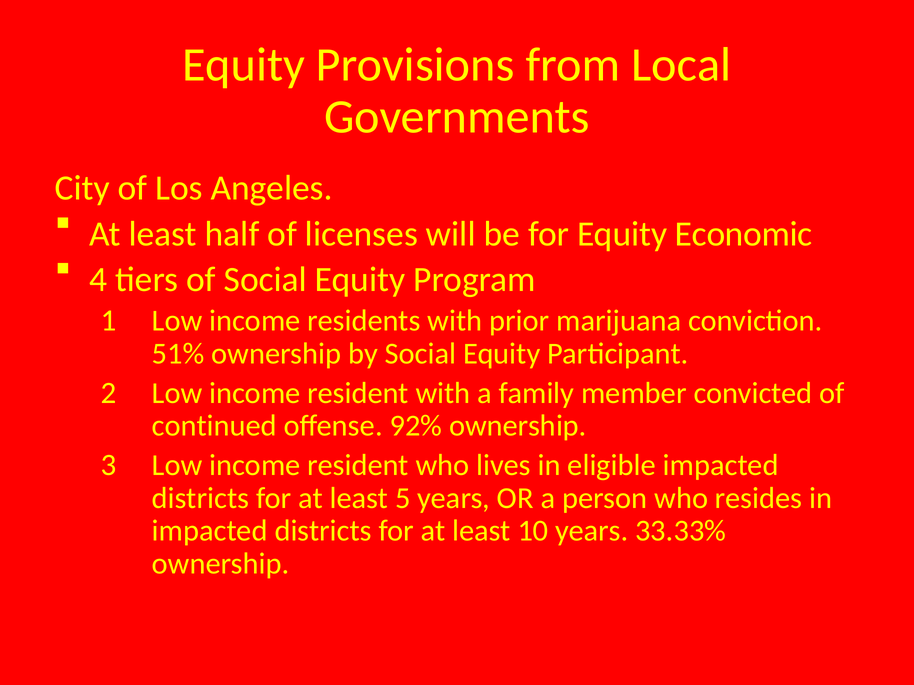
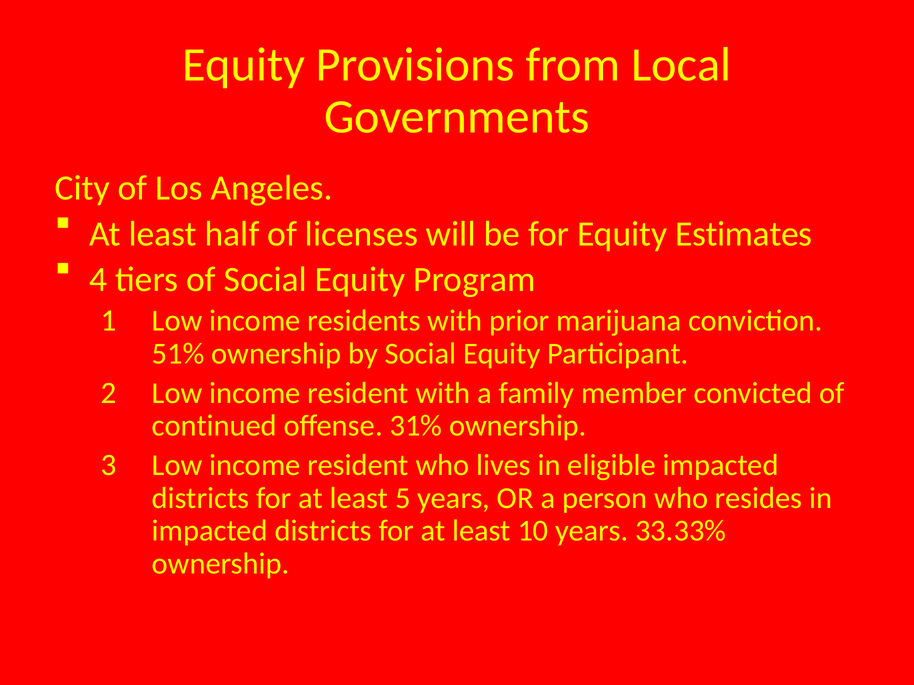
Economic: Economic -> Estimates
92%: 92% -> 31%
